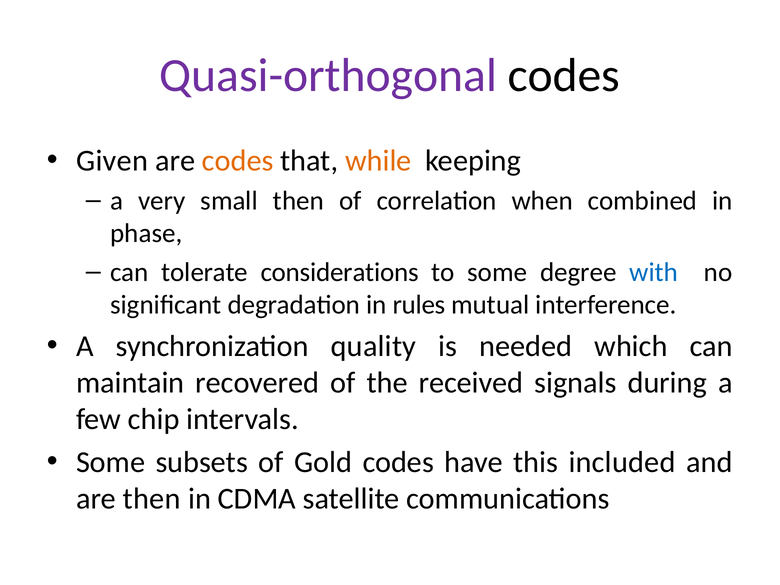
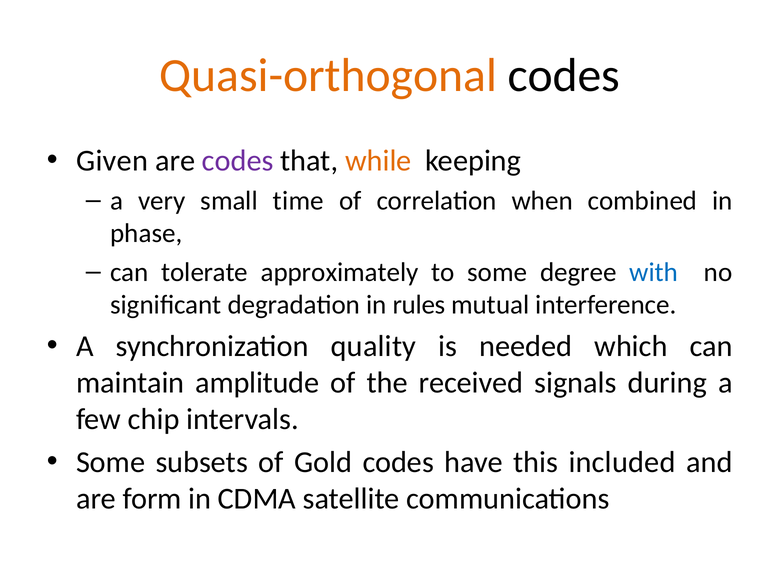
Quasi-orthogonal colour: purple -> orange
codes at (238, 161) colour: orange -> purple
small then: then -> time
considerations: considerations -> approximately
recovered: recovered -> amplitude
are then: then -> form
